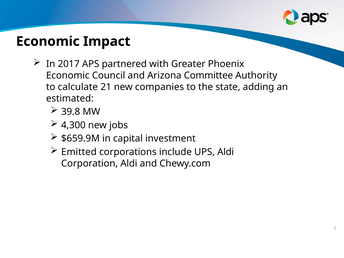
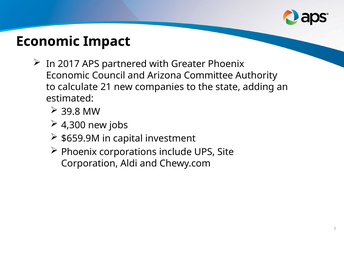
Emitted at (79, 152): Emitted -> Phoenix
UPS Aldi: Aldi -> Site
